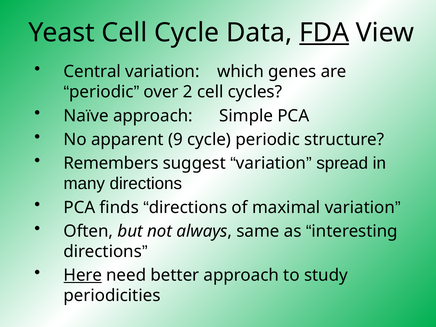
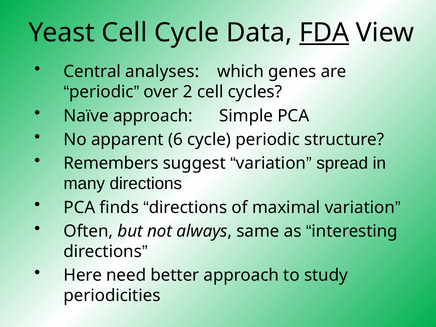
Central variation: variation -> analyses
9: 9 -> 6
Here underline: present -> none
